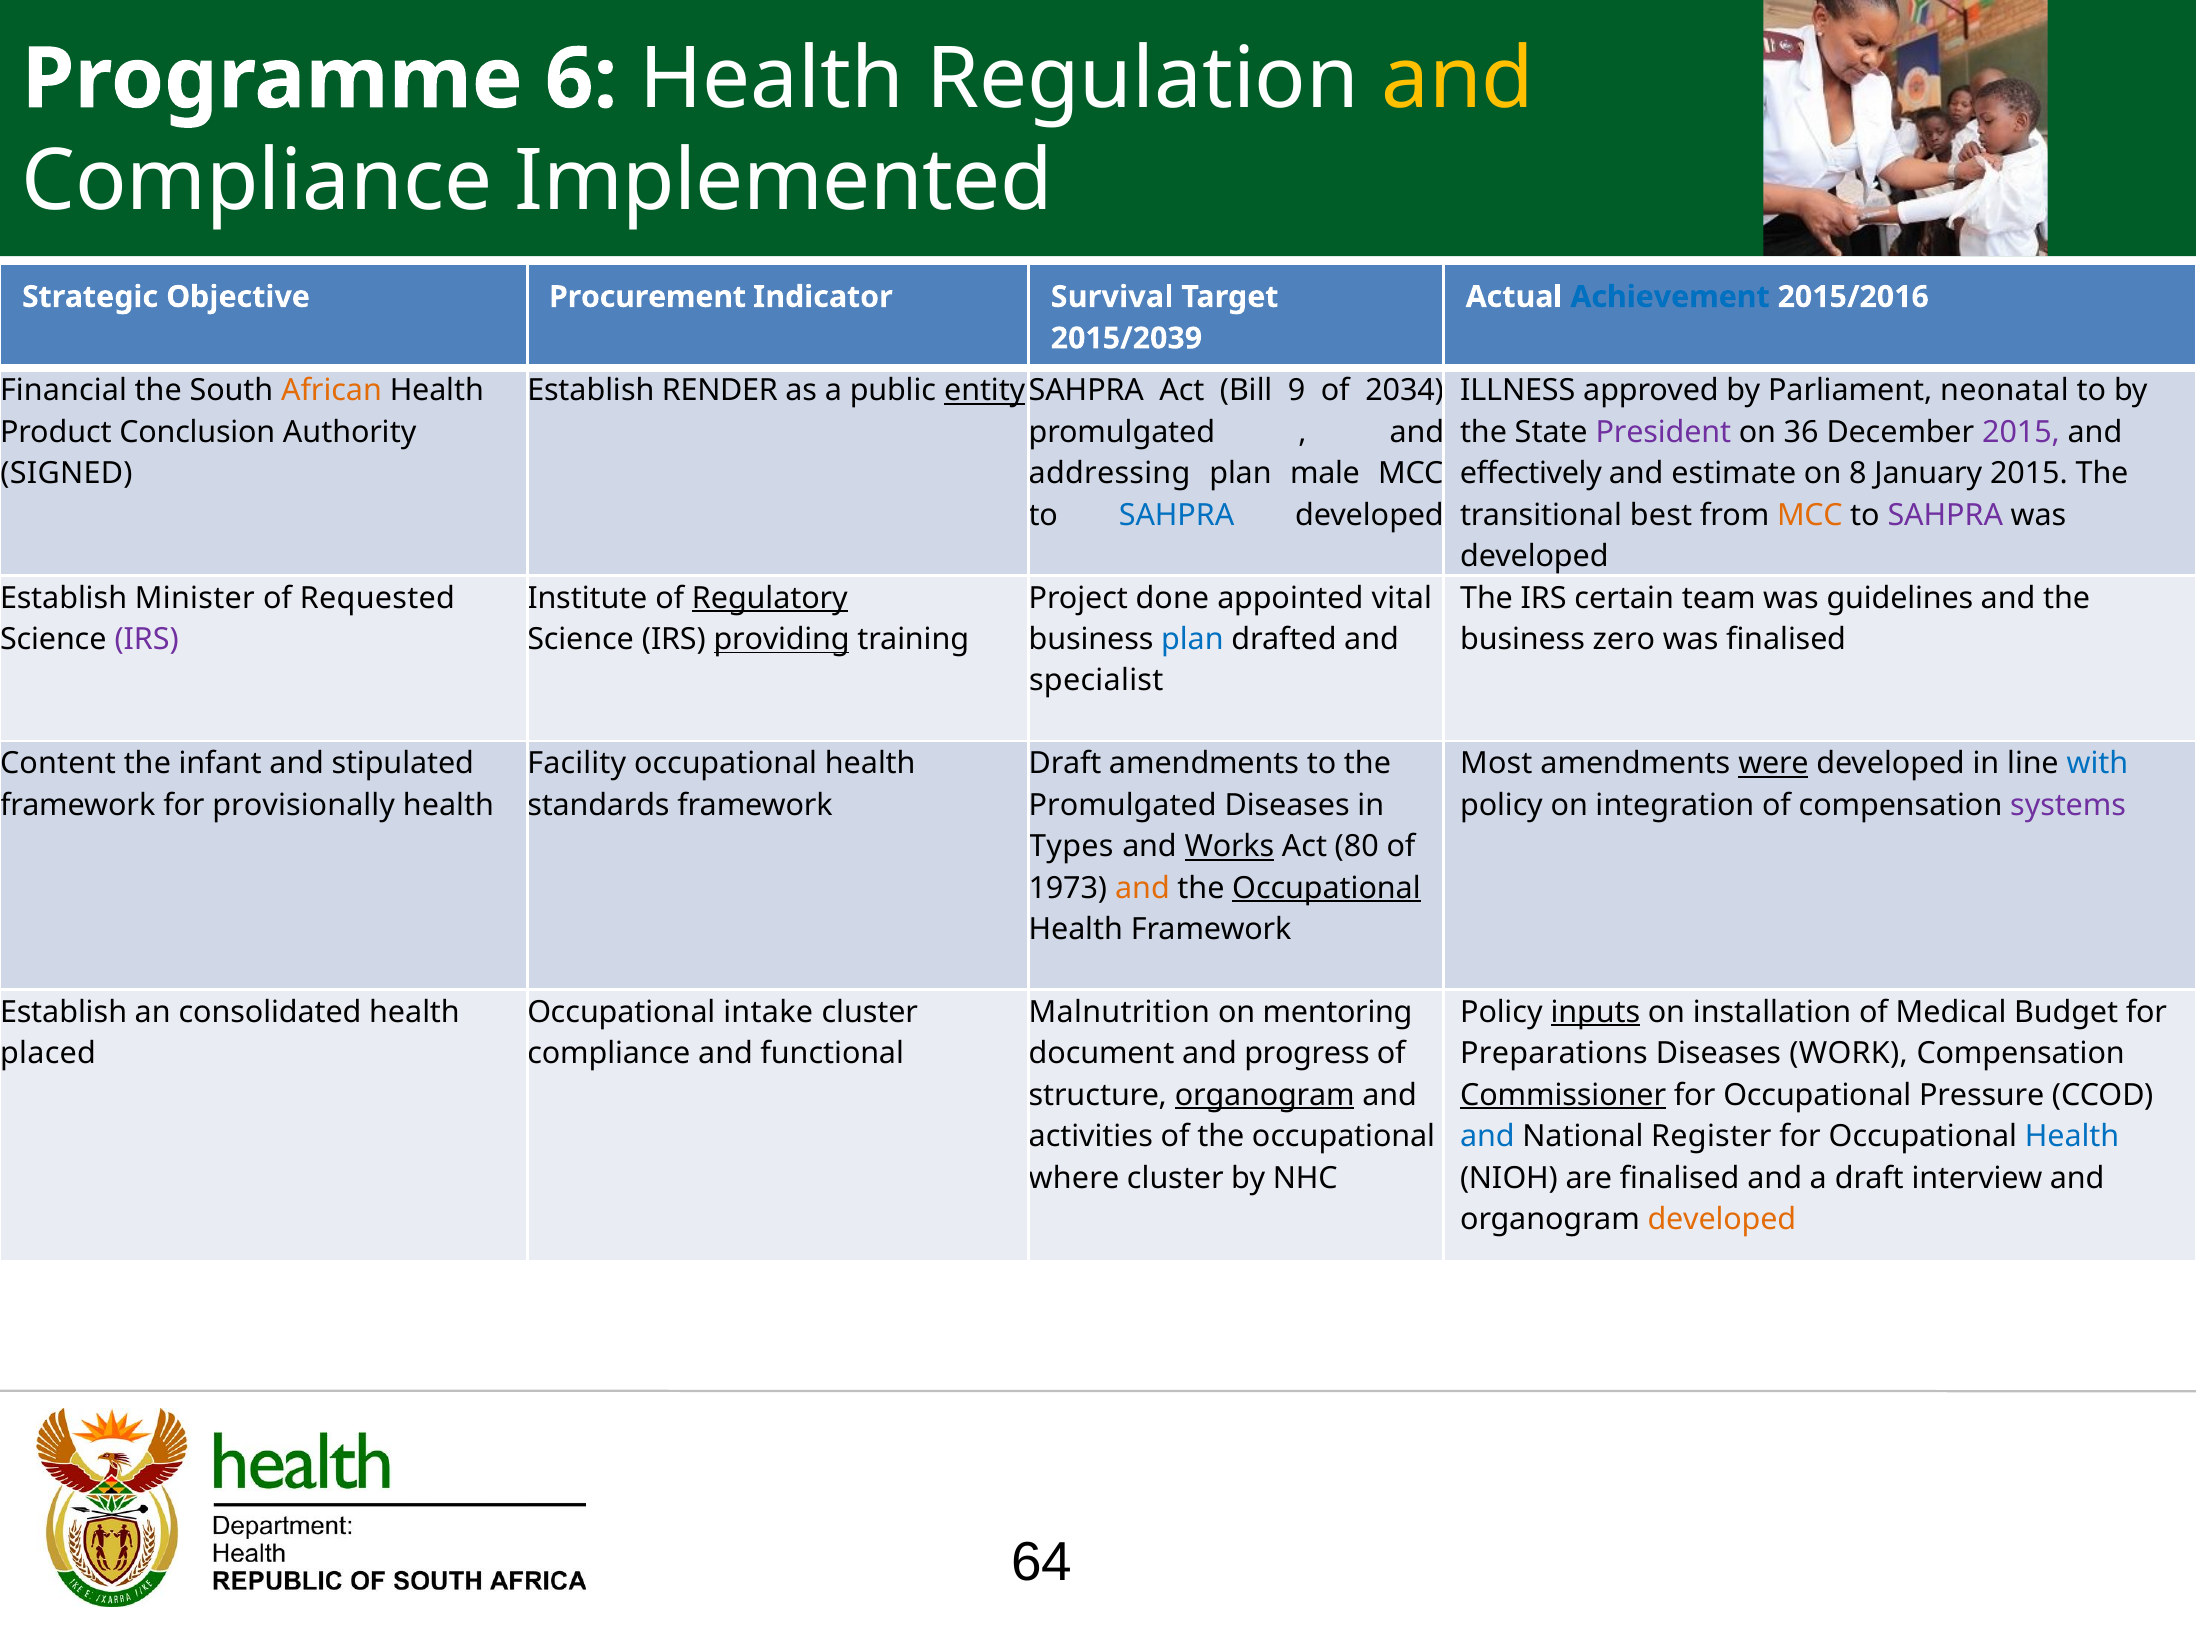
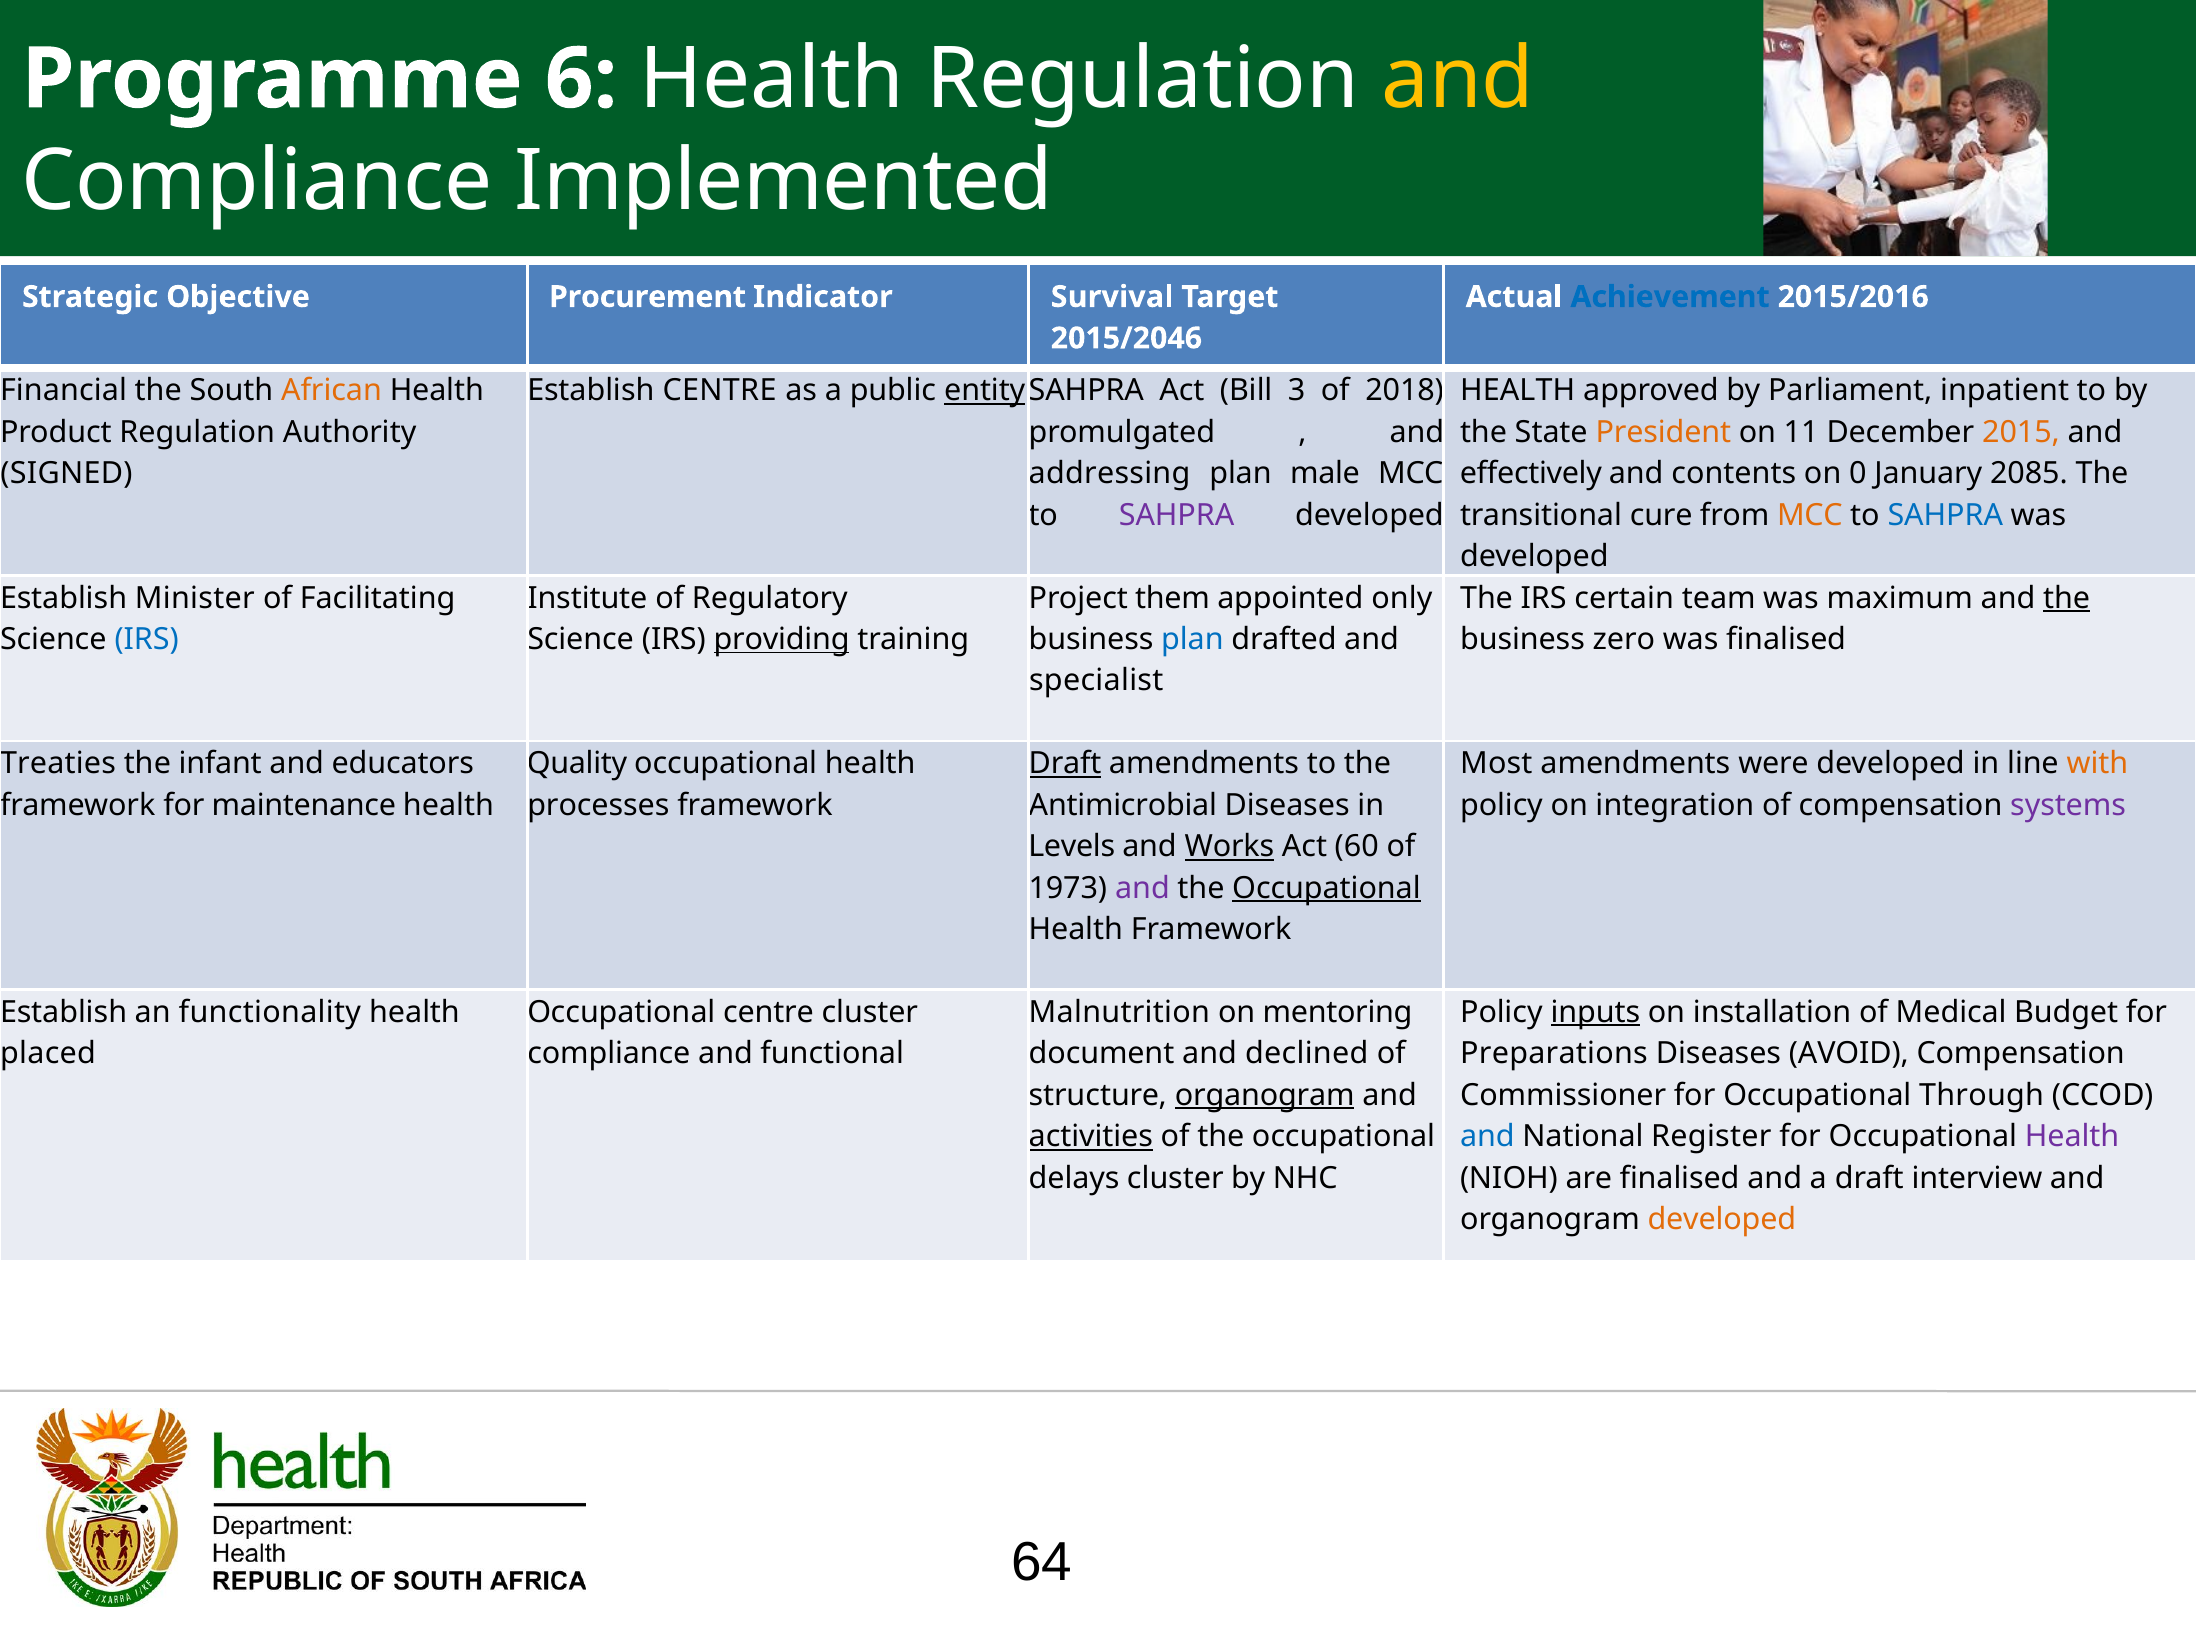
2015/2039: 2015/2039 -> 2015/2046
Establish RENDER: RENDER -> CENTRE
9: 9 -> 3
2034: 2034 -> 2018
ILLNESS at (1518, 391): ILLNESS -> HEALTH
neonatal: neonatal -> inpatient
Product Conclusion: Conclusion -> Regulation
President colour: purple -> orange
36: 36 -> 11
2015 at (2021, 432) colour: purple -> orange
estimate: estimate -> contents
8: 8 -> 0
January 2015: 2015 -> 2085
SAHPRA at (1177, 515) colour: blue -> purple
best: best -> cure
SAHPRA at (1945, 515) colour: purple -> blue
Requested: Requested -> Facilitating
Regulatory underline: present -> none
done: done -> them
vital: vital -> only
guidelines: guidelines -> maximum
the at (2067, 598) underline: none -> present
IRS at (147, 639) colour: purple -> blue
Content: Content -> Treaties
stipulated: stipulated -> educators
Facility: Facility -> Quality
Draft at (1065, 764) underline: none -> present
were underline: present -> none
with colour: blue -> orange
provisionally: provisionally -> maintenance
standards: standards -> processes
Promulgated at (1123, 805): Promulgated -> Antimicrobial
Types: Types -> Levels
80: 80 -> 60
and at (1142, 888) colour: orange -> purple
consolidated: consolidated -> functionality
Occupational intake: intake -> centre
progress: progress -> declined
WORK: WORK -> AVOID
Commissioner underline: present -> none
Pressure: Pressure -> Through
activities underline: none -> present
Health at (2072, 1137) colour: blue -> purple
where: where -> delays
